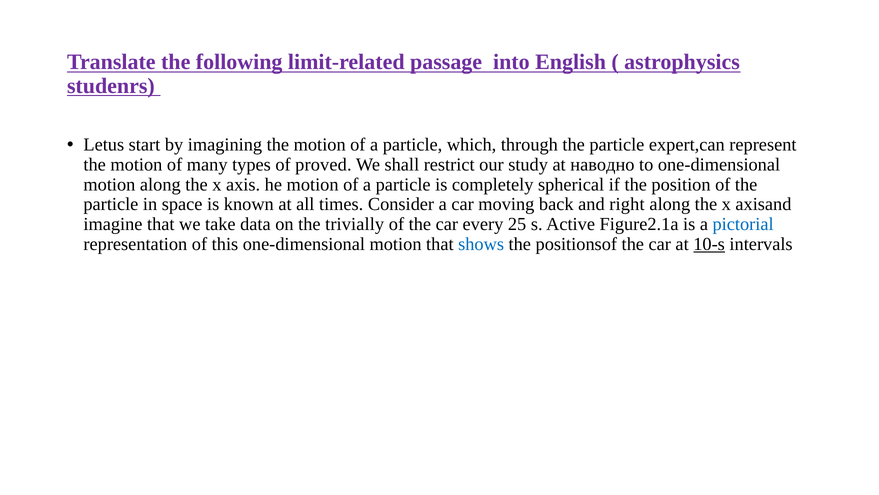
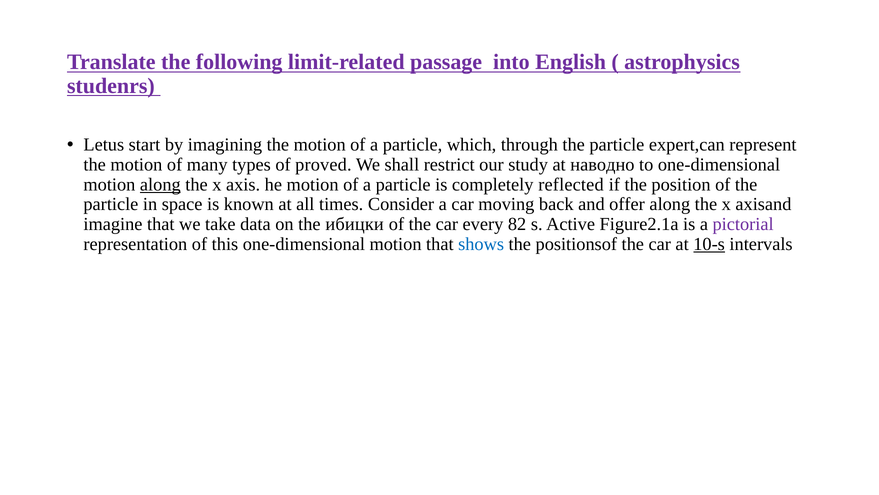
along at (160, 184) underline: none -> present
spherical: spherical -> reflected
right: right -> offer
trivially: trivially -> ибицки
25: 25 -> 82
pictorial colour: blue -> purple
